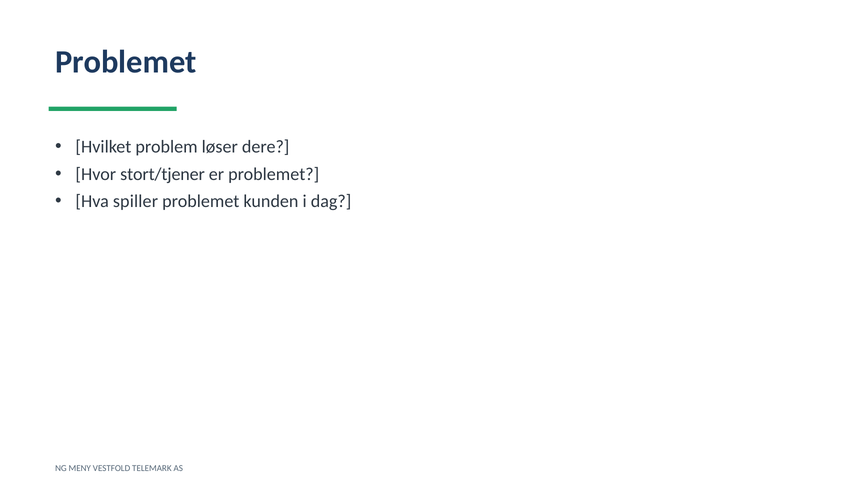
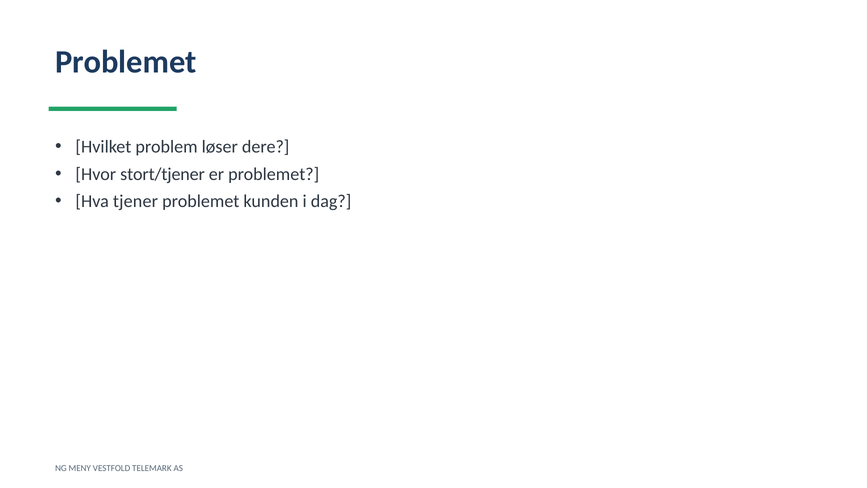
spiller: spiller -> tjener
